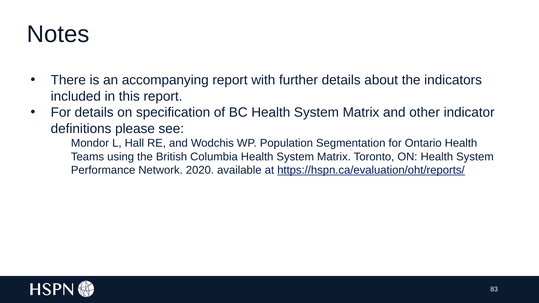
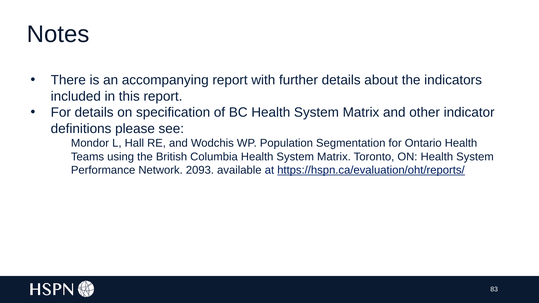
2020: 2020 -> 2093
